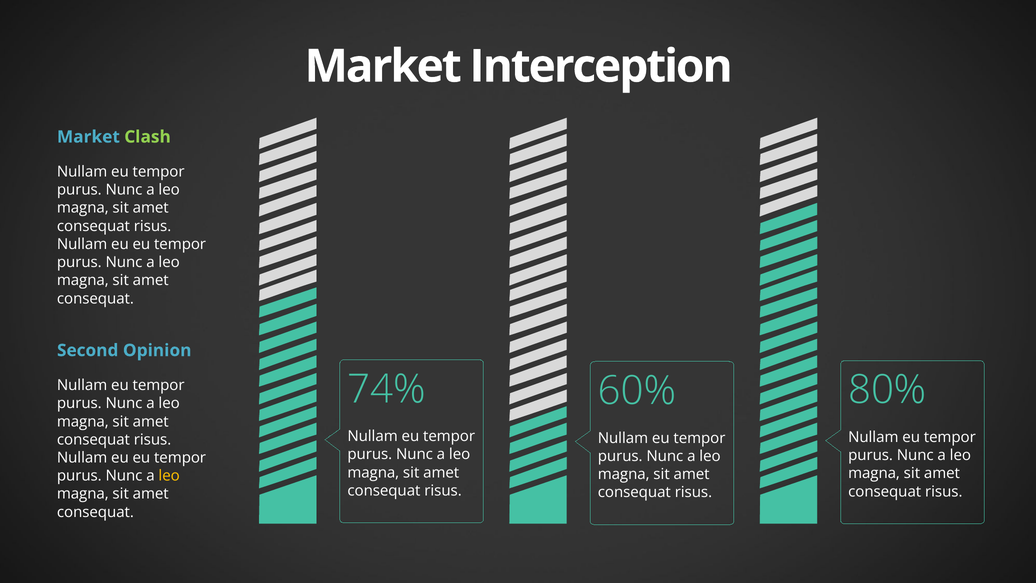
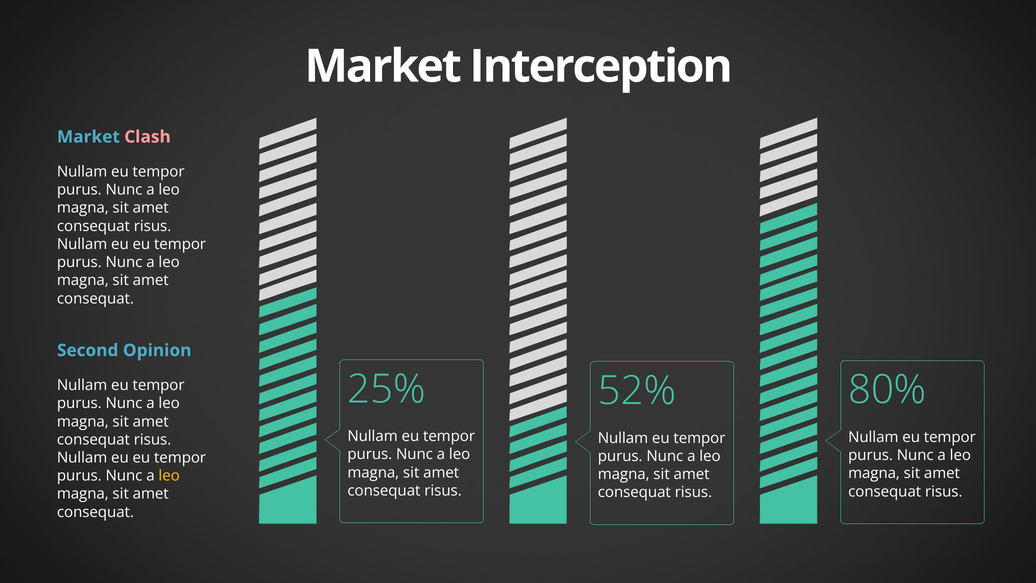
Clash colour: light green -> pink
74%: 74% -> 25%
60%: 60% -> 52%
